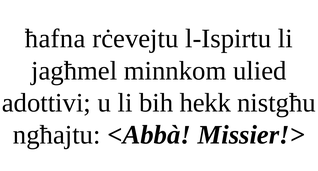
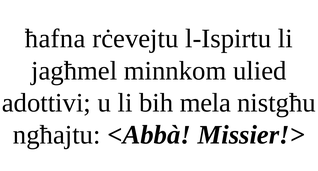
hekk: hekk -> mela
